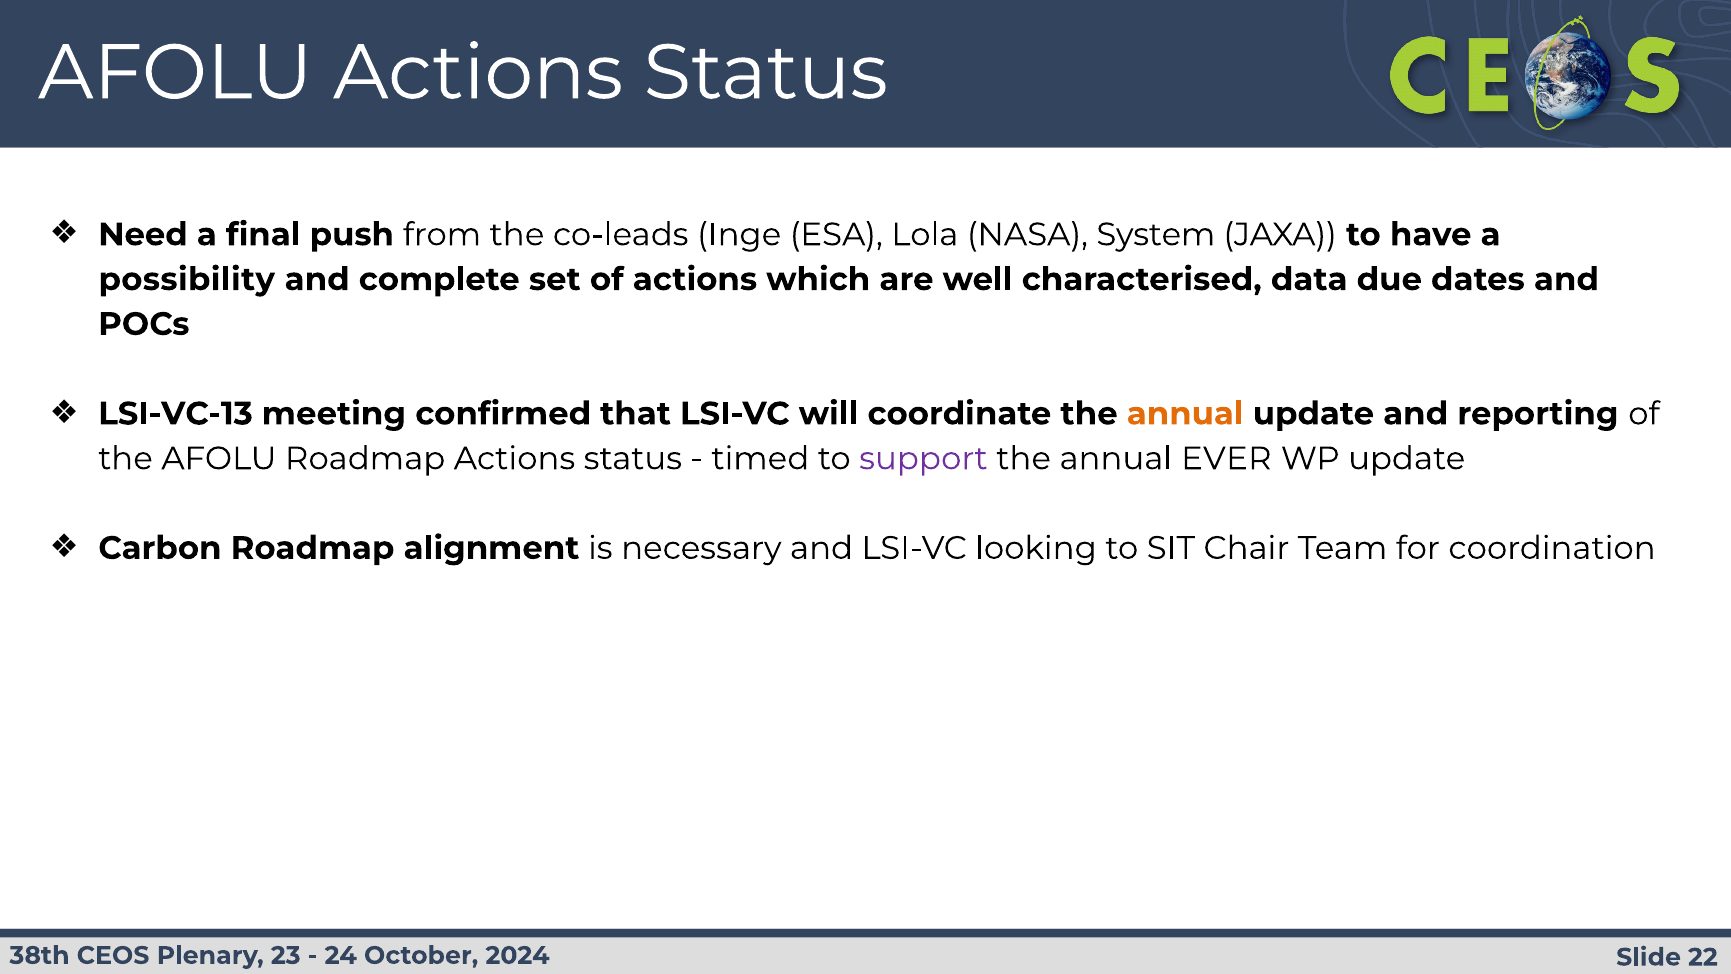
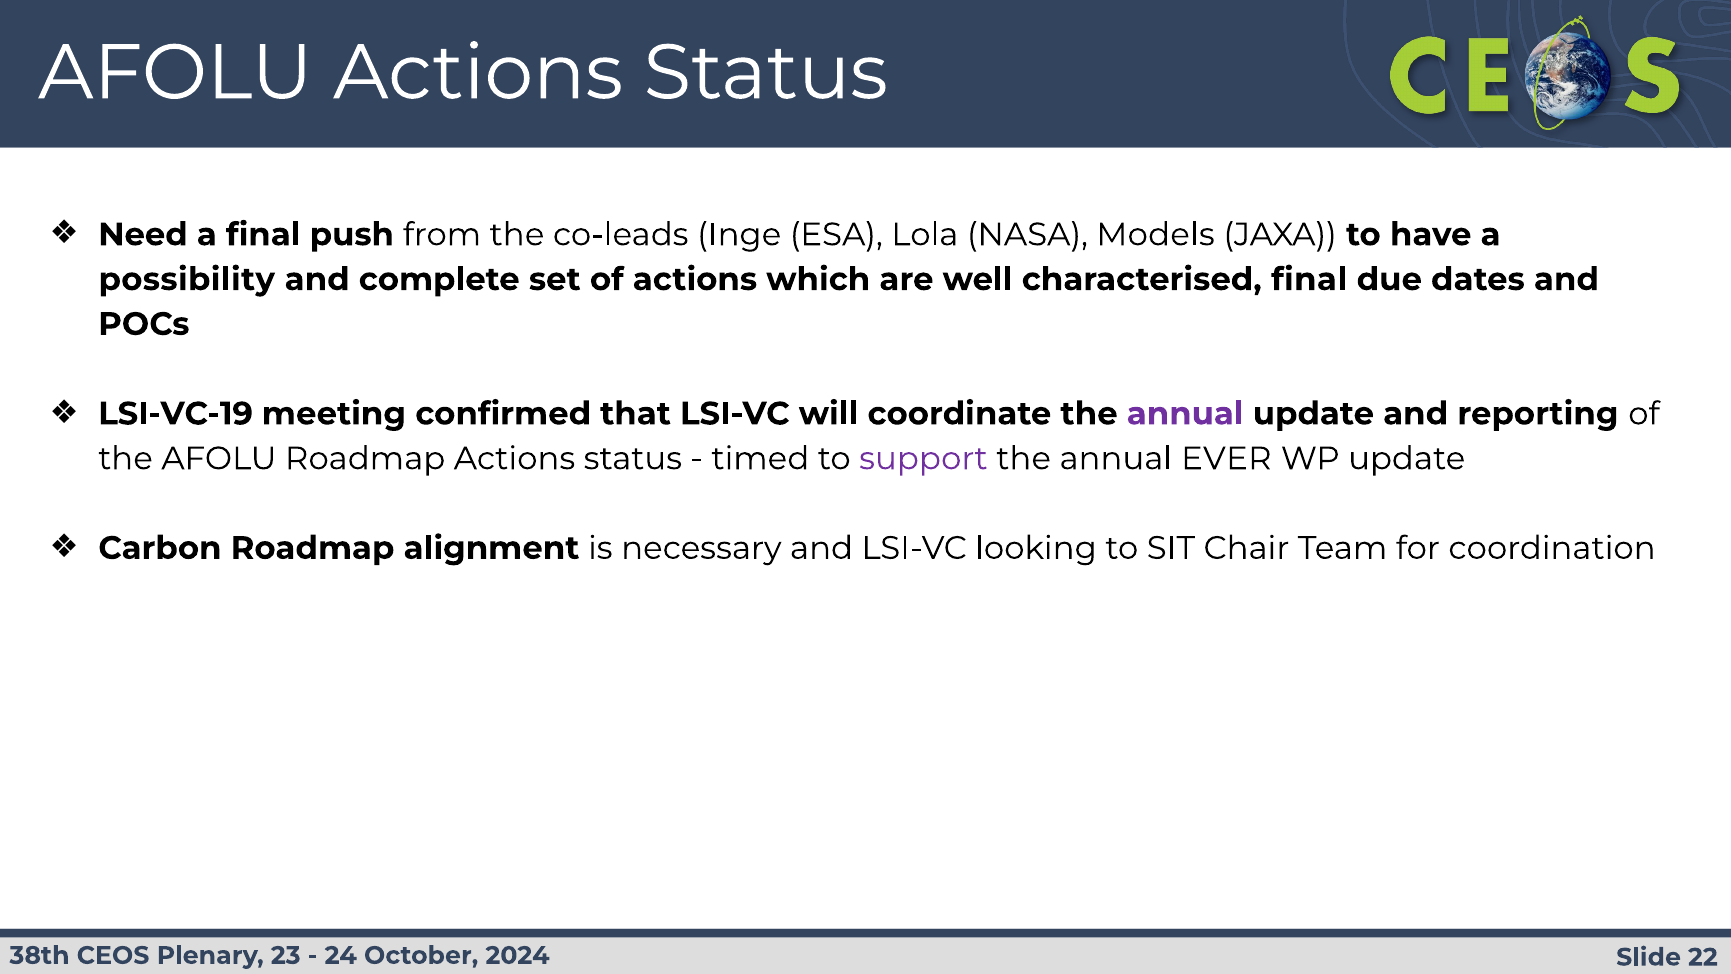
System: System -> Models
characterised data: data -> final
LSI-VC-13: LSI-VC-13 -> LSI-VC-19
annual at (1185, 414) colour: orange -> purple
